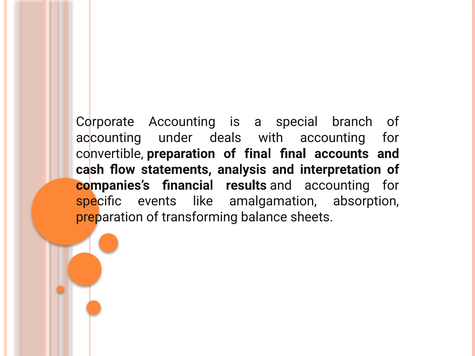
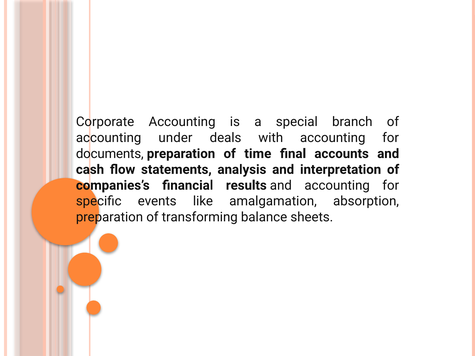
convertible: convertible -> documents
of final: final -> time
